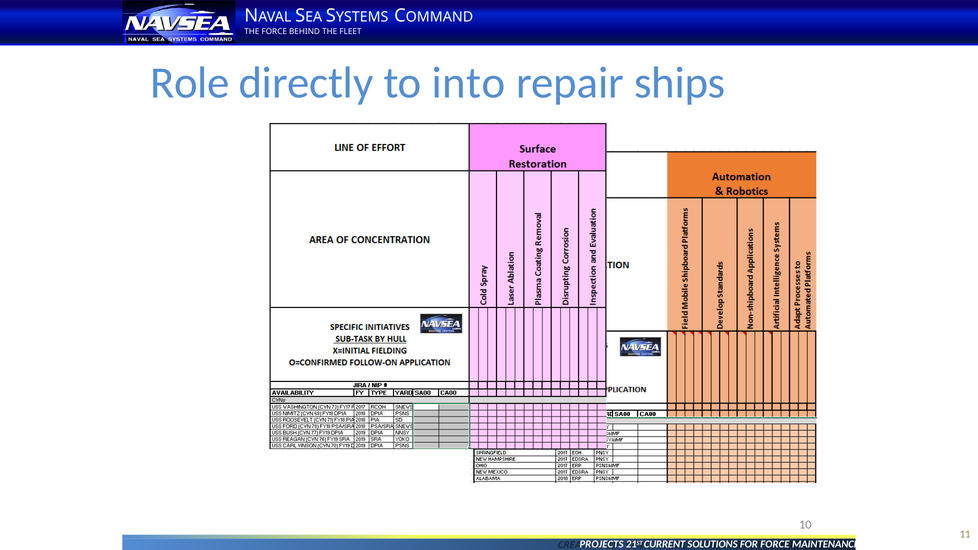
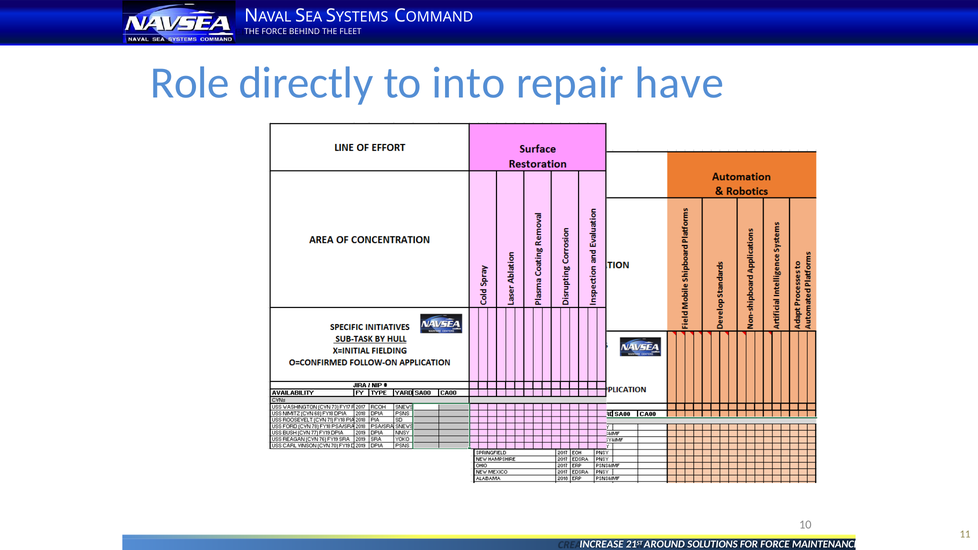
ships: ships -> have
PROJECTS: PROJECTS -> INCREASE
CURRENT: CURRENT -> AROUND
